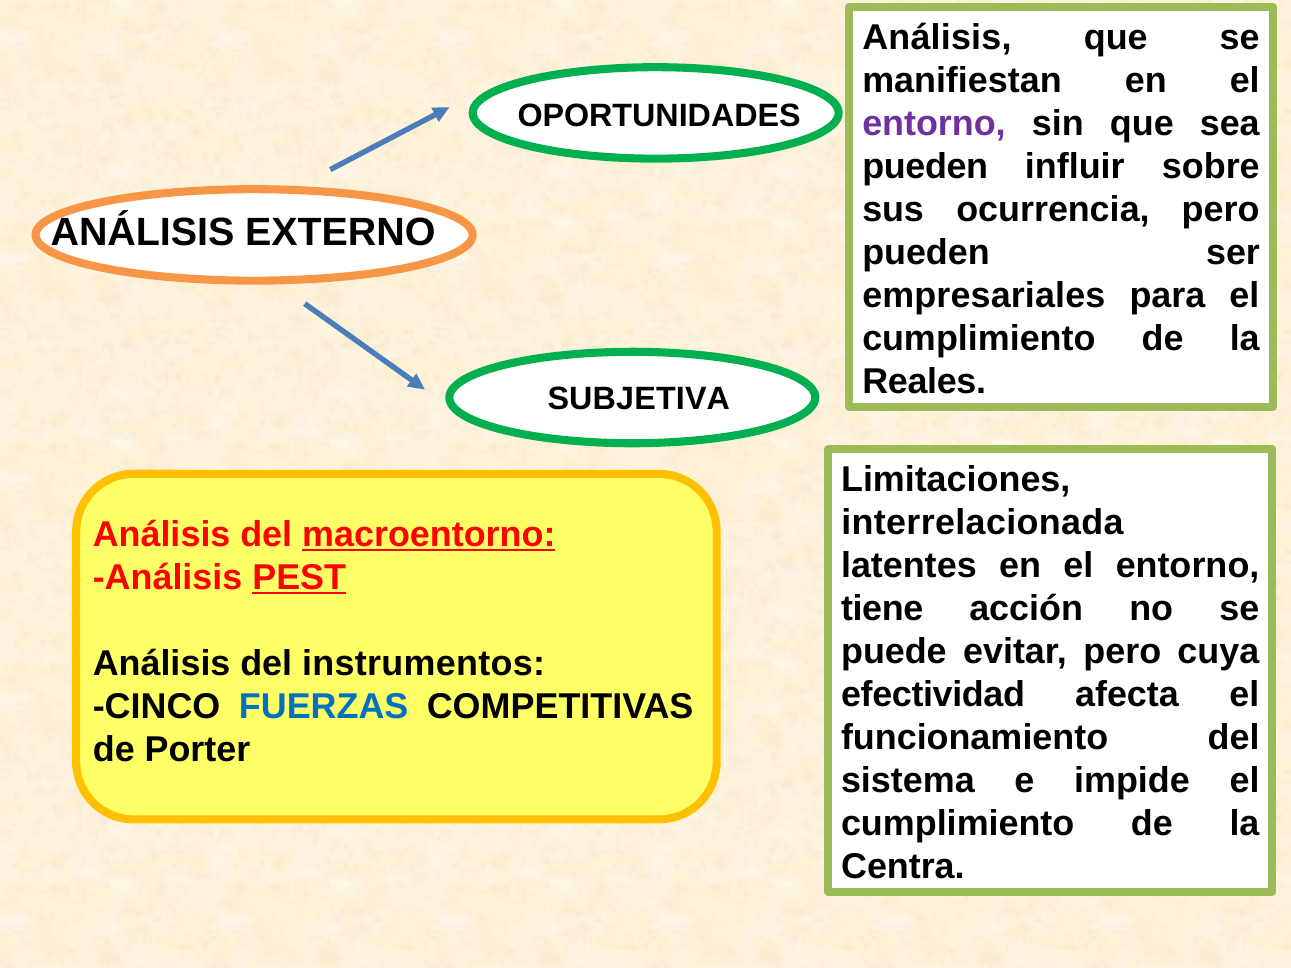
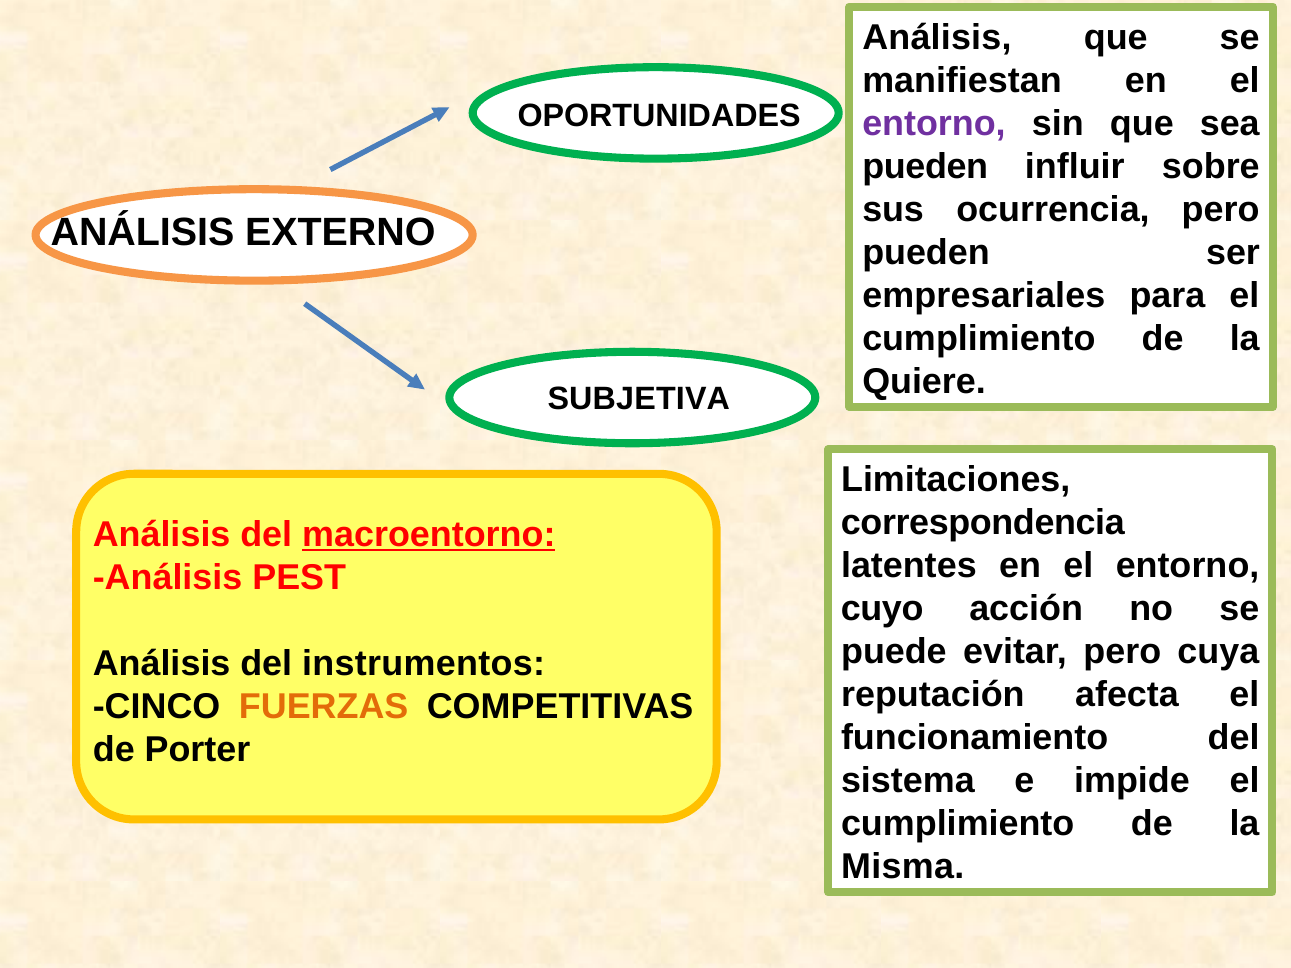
Reales: Reales -> Quiere
interrelacionada: interrelacionada -> correspondencia
PEST underline: present -> none
tiene: tiene -> cuyo
efectividad: efectividad -> reputación
FUERZAS colour: blue -> orange
Centra: Centra -> Misma
